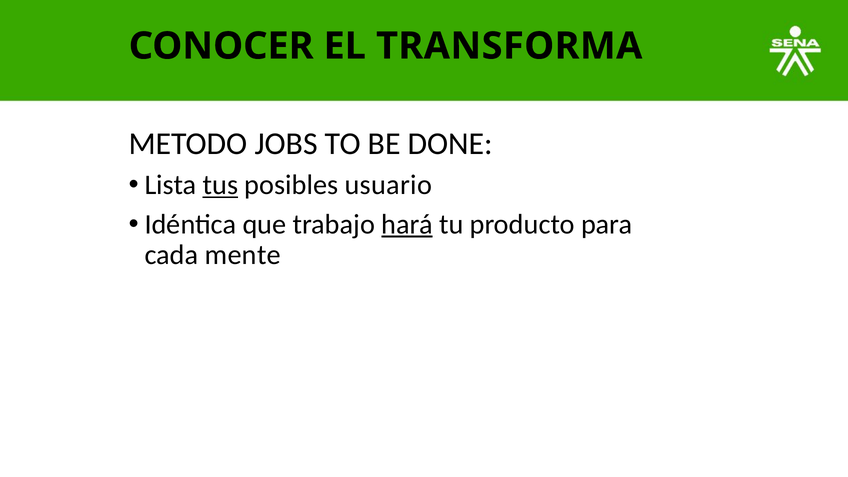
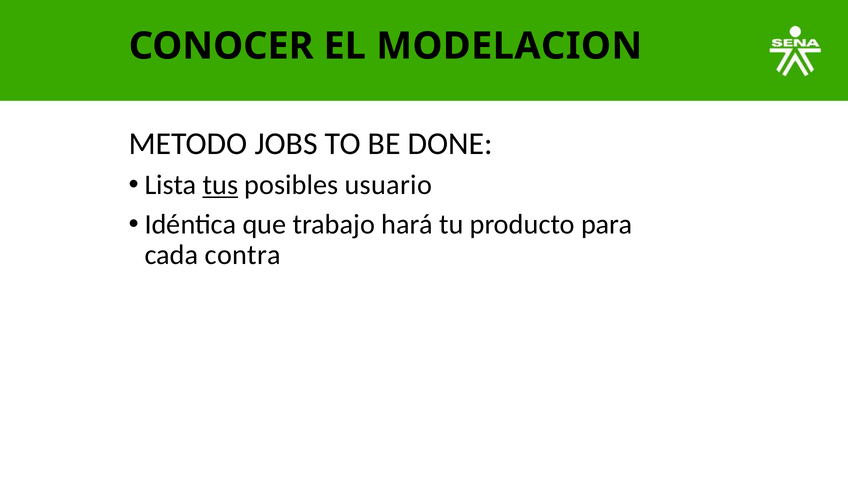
TRANSFORMA: TRANSFORMA -> MODELACION
hará underline: present -> none
mente: mente -> contra
